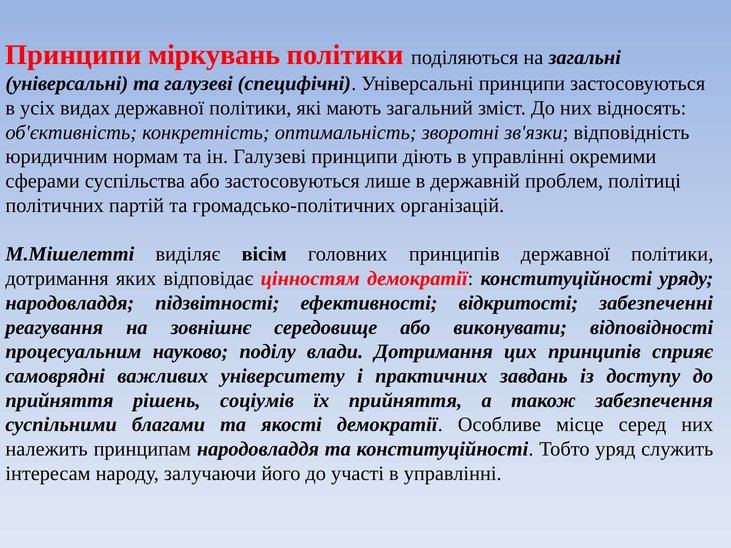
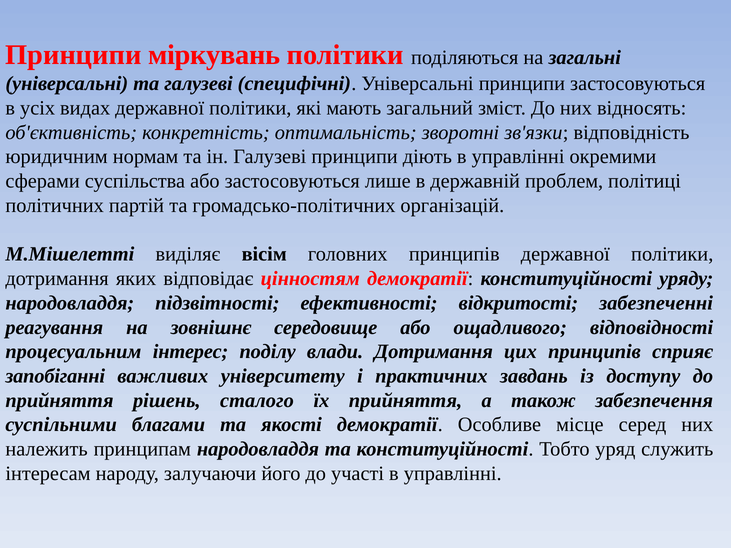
виконувати: виконувати -> ощадливого
науково: науково -> інтерес
самоврядні: самоврядні -> запобіганні
соціумів: соціумів -> сталого
